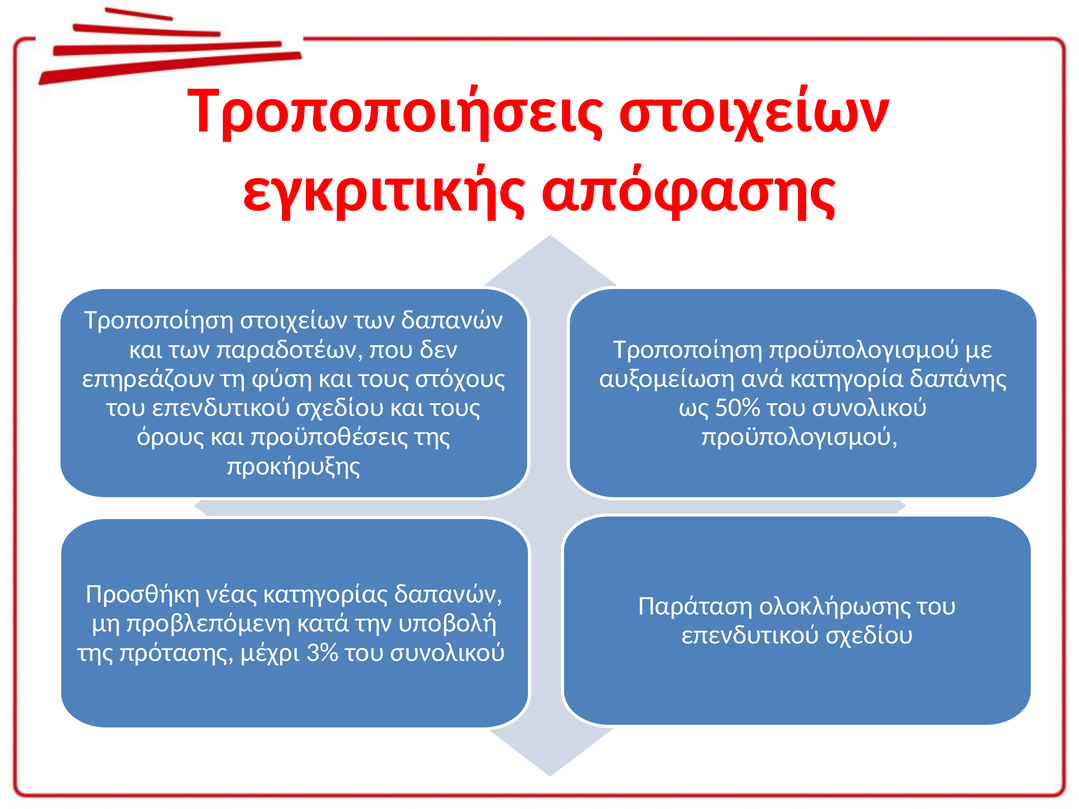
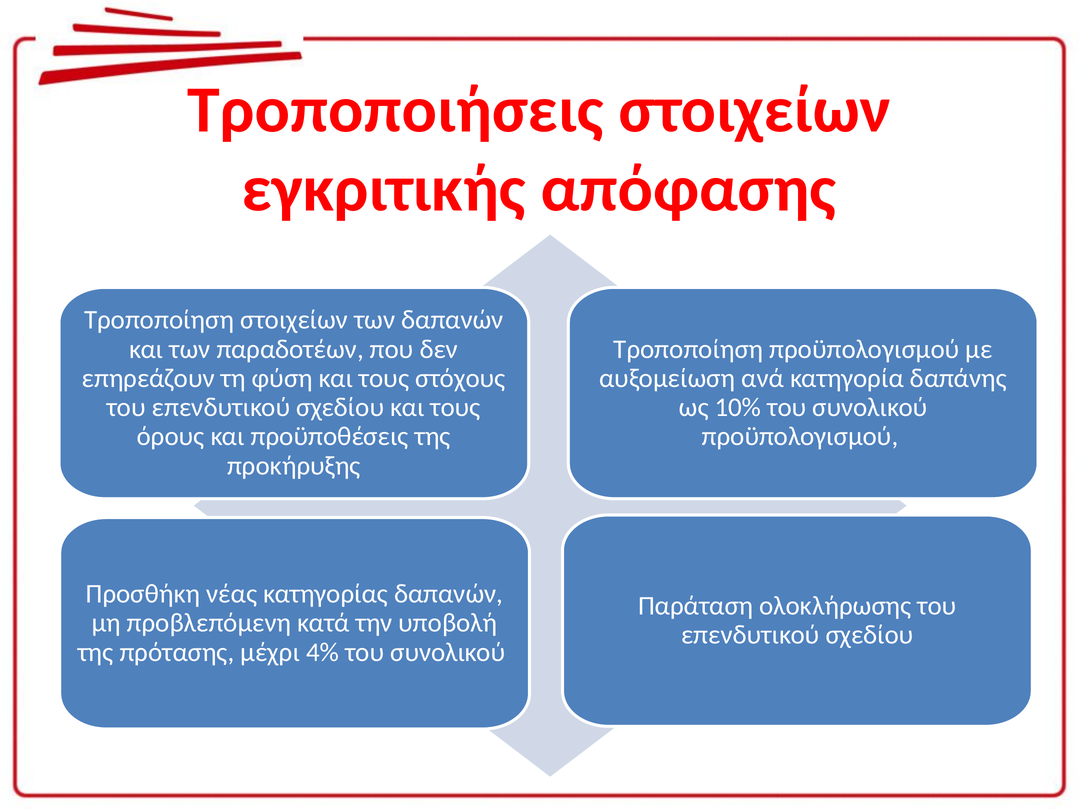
50%: 50% -> 10%
3%: 3% -> 4%
